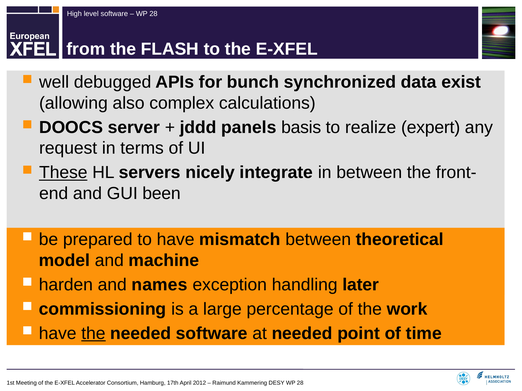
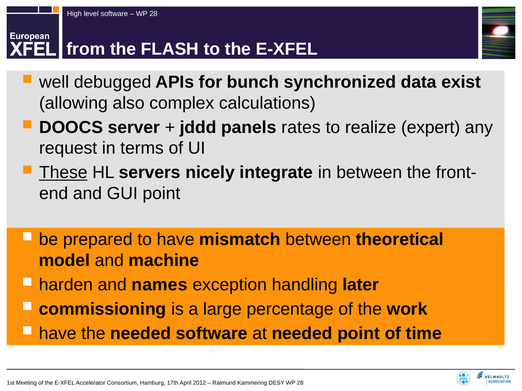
basis: basis -> rates
GUI been: been -> point
the at (93, 334) underline: present -> none
